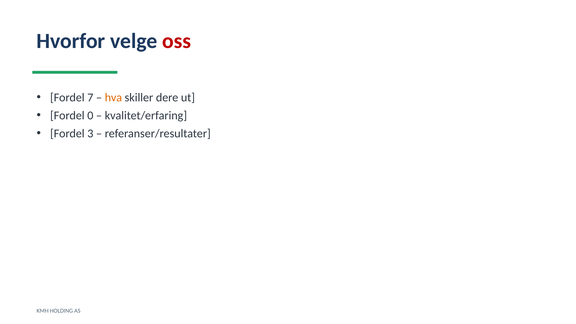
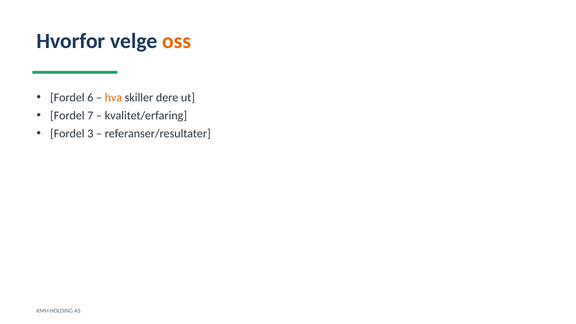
oss colour: red -> orange
7: 7 -> 6
0: 0 -> 7
